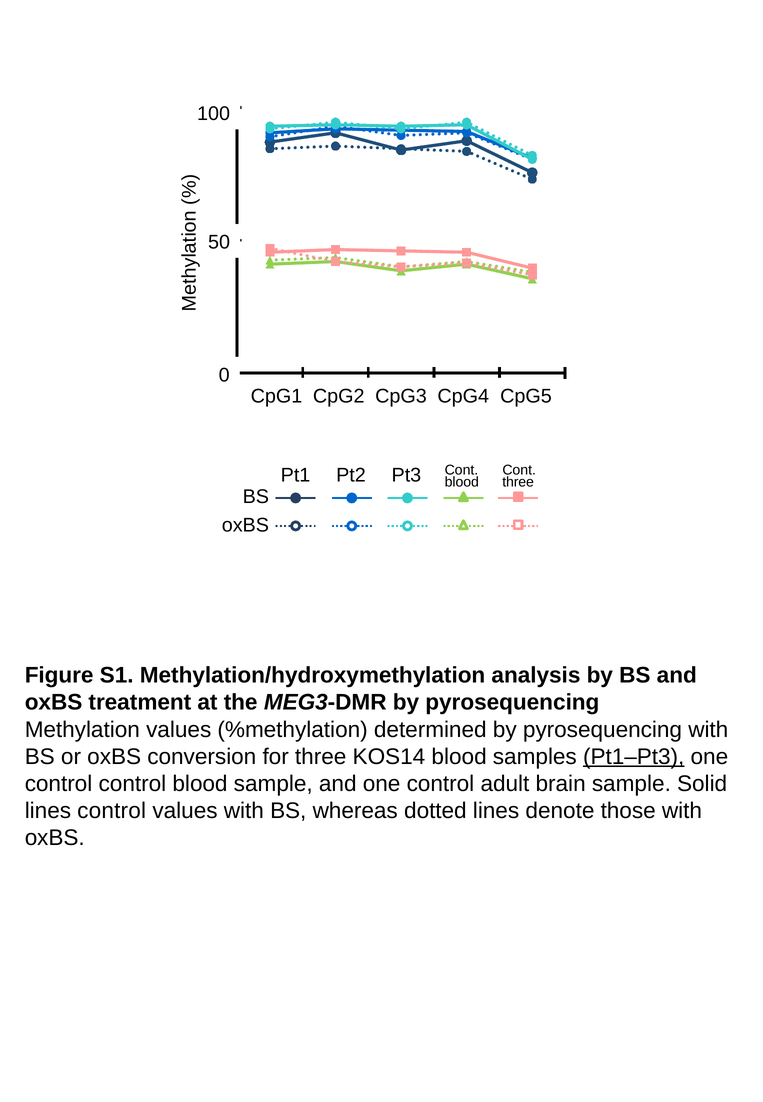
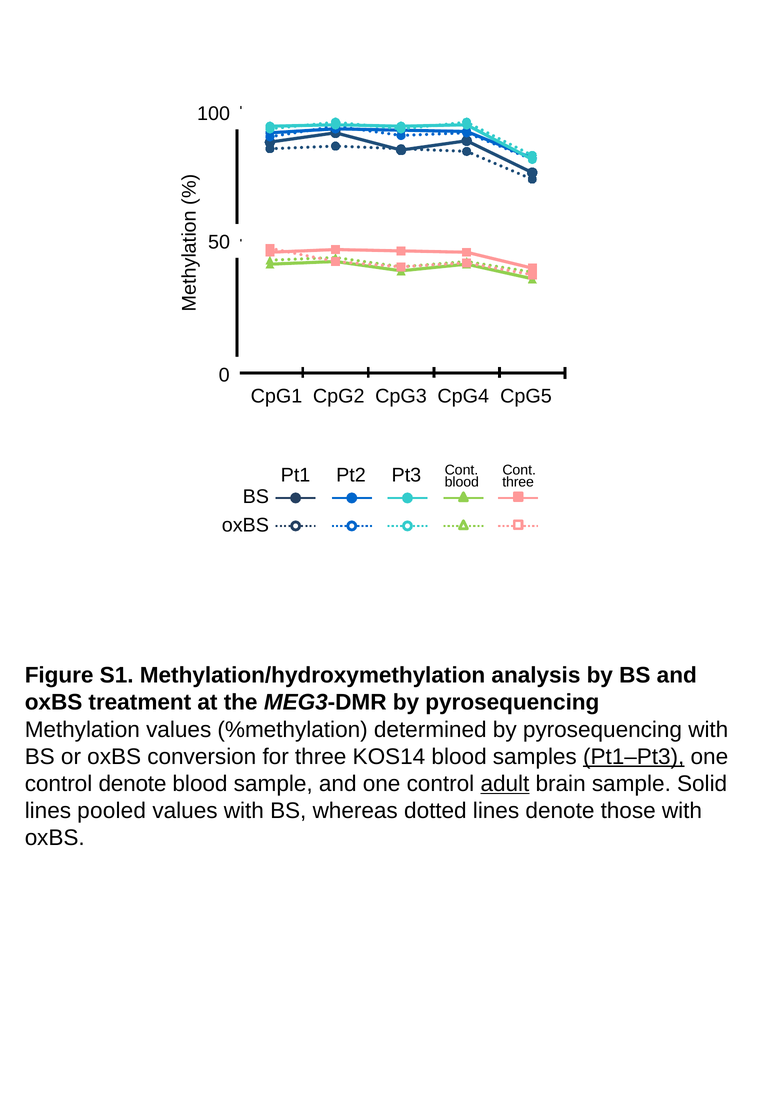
control control: control -> denote
adult underline: none -> present
lines control: control -> pooled
